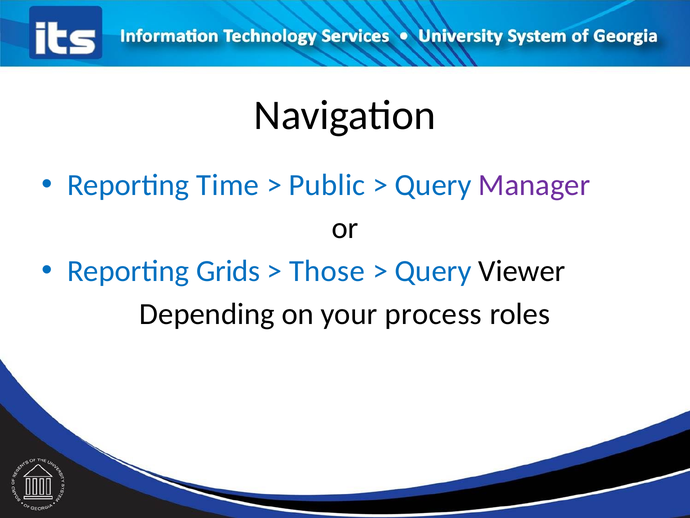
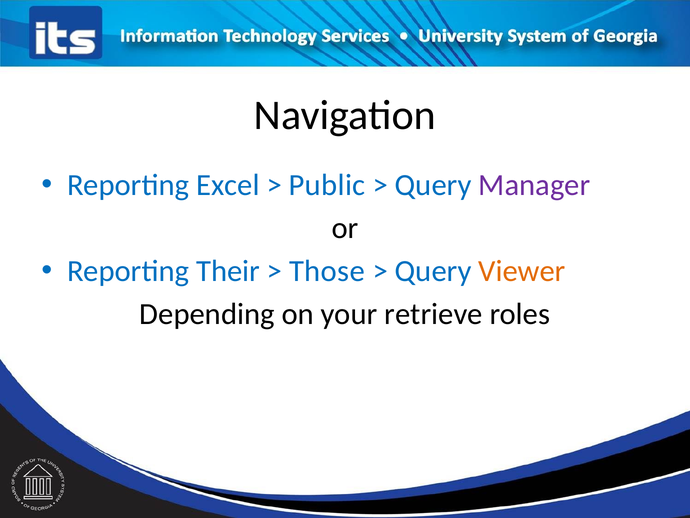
Time: Time -> Excel
Grids: Grids -> Their
Viewer colour: black -> orange
process: process -> retrieve
